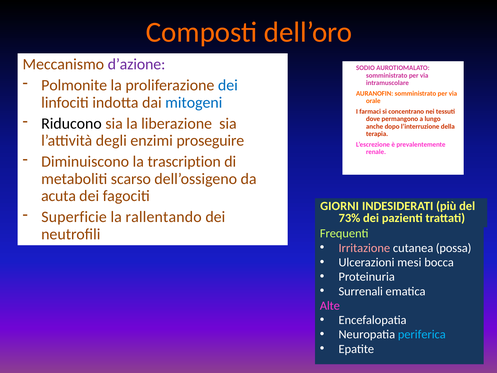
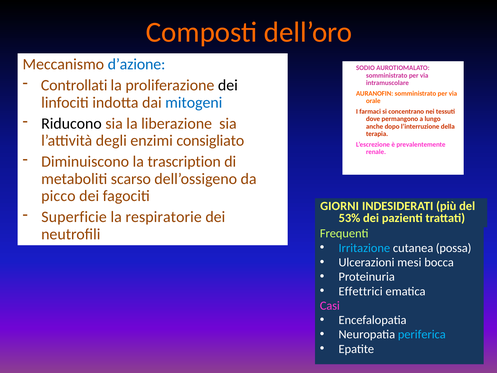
d’azione colour: purple -> blue
Polmonite: Polmonite -> Controllati
dei at (228, 85) colour: blue -> black
proseguire: proseguire -> consigliato
acuta: acuta -> picco
rallentando: rallentando -> respiratorie
73%: 73% -> 53%
Irritazione colour: pink -> light blue
Surrenali: Surrenali -> Effettrici
Alte: Alte -> Casi
